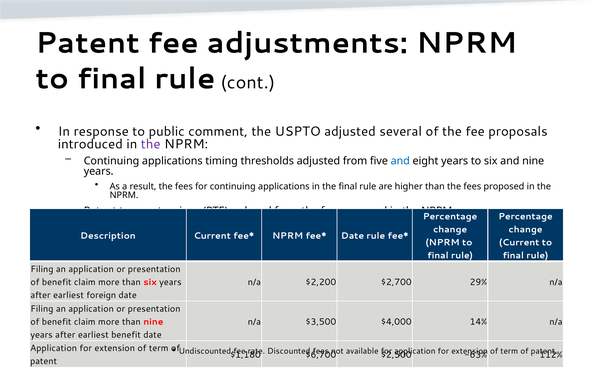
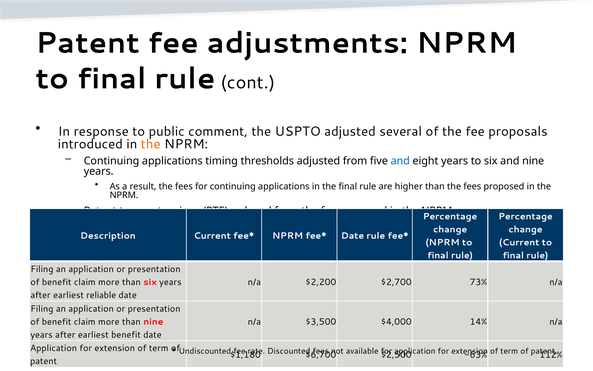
the at (151, 144) colour: purple -> orange
29%: 29% -> 73%
foreign: foreign -> reliable
